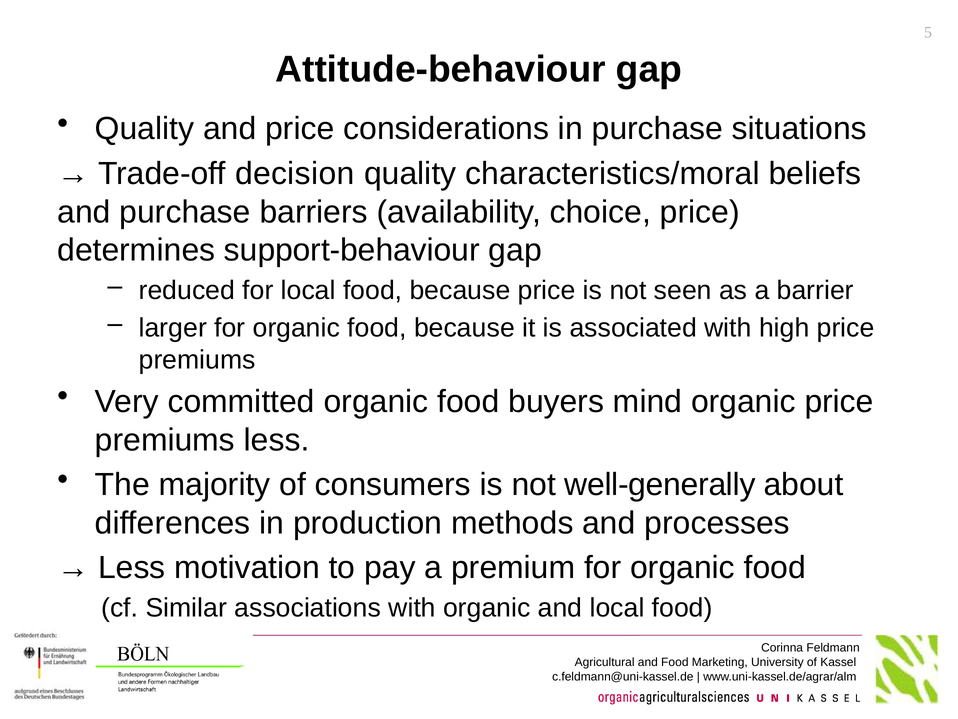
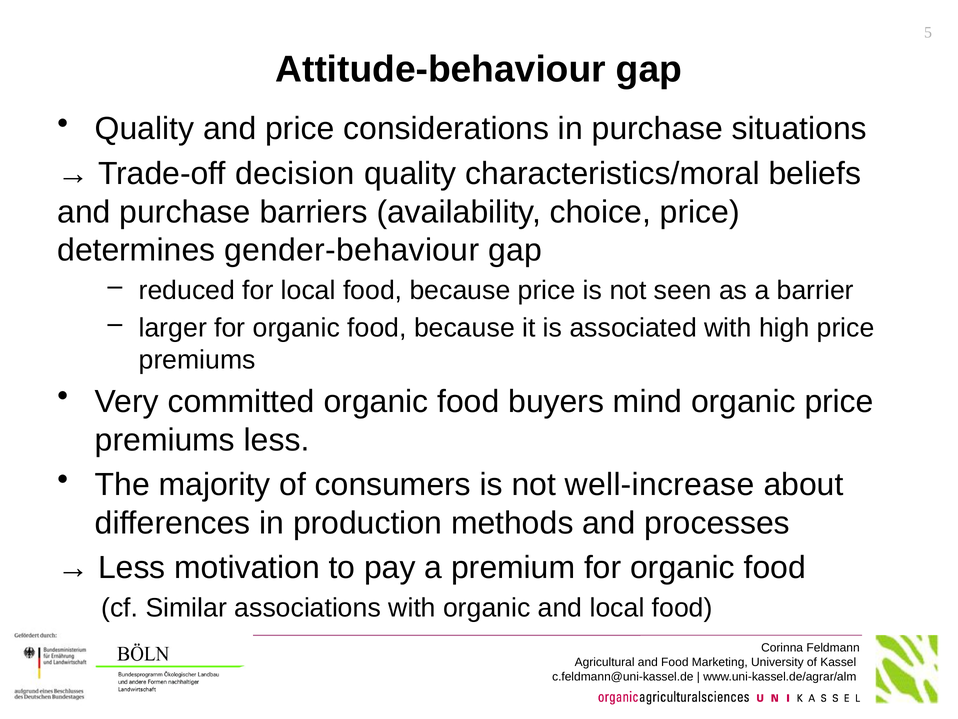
support-behaviour: support-behaviour -> gender-behaviour
well-generally: well-generally -> well-increase
